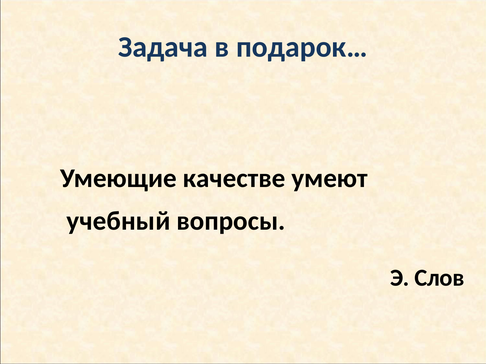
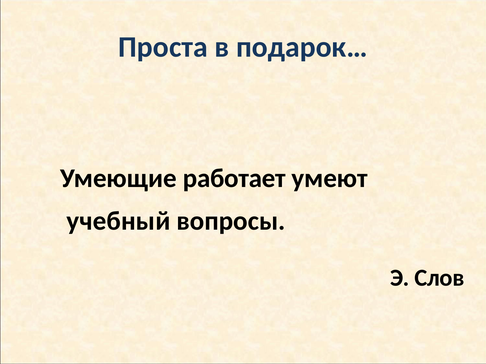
Задача: Задача -> Проста
качестве: качестве -> работает
